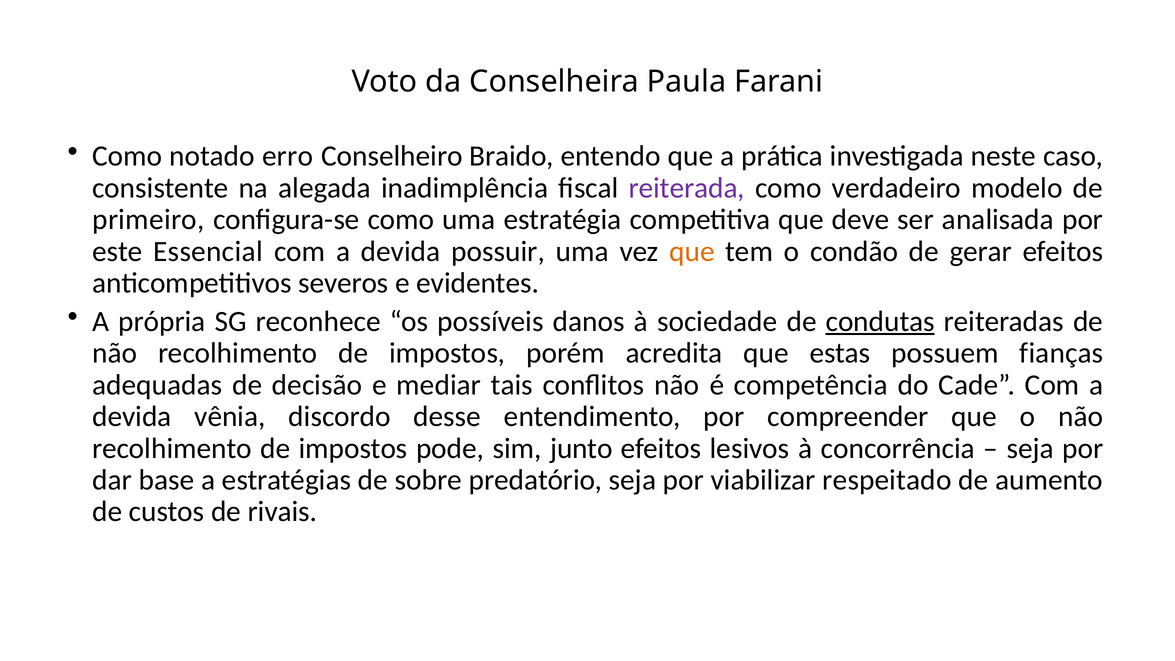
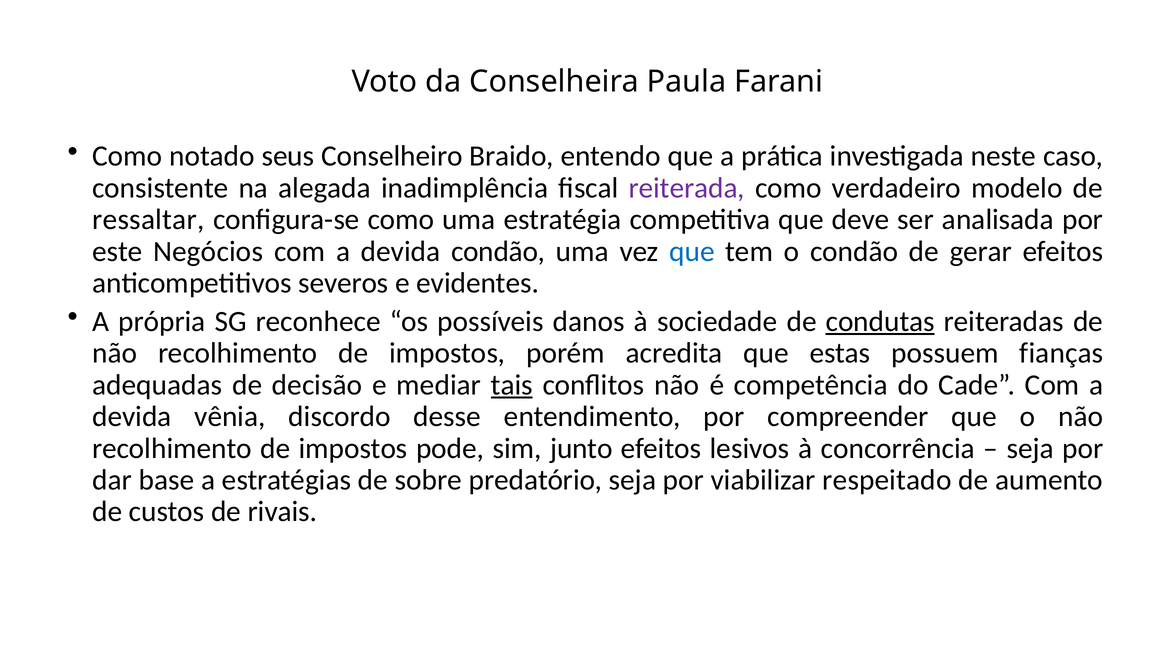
erro: erro -> seus
primeiro: primeiro -> ressaltar
Essencial: Essencial -> Negócios
devida possuir: possuir -> condão
que at (692, 251) colour: orange -> blue
tais underline: none -> present
